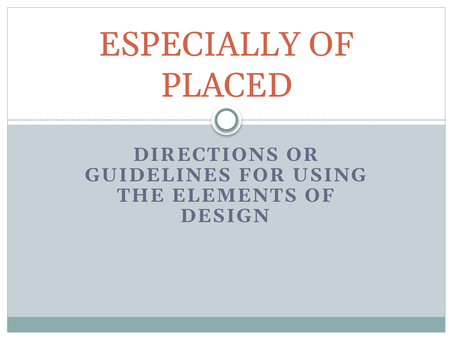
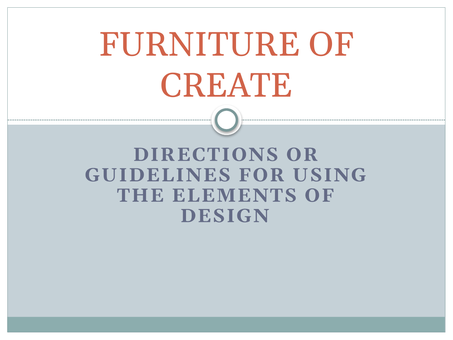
ESPECIALLY: ESPECIALLY -> FURNITURE
PLACED: PLACED -> CREATE
